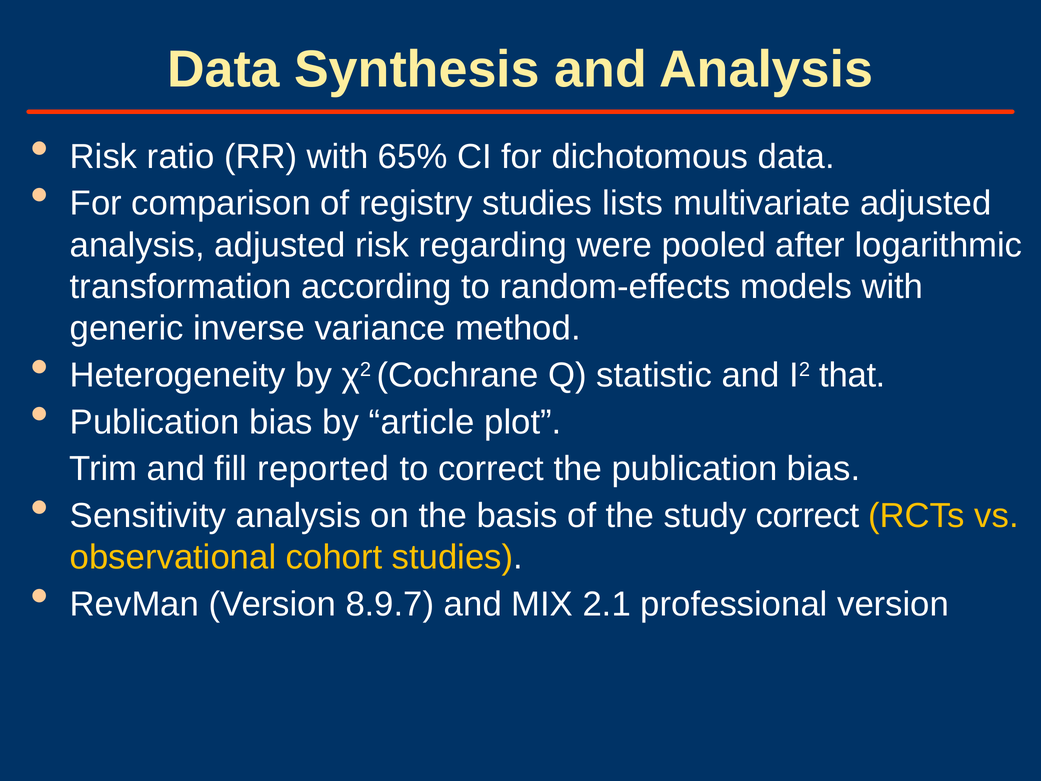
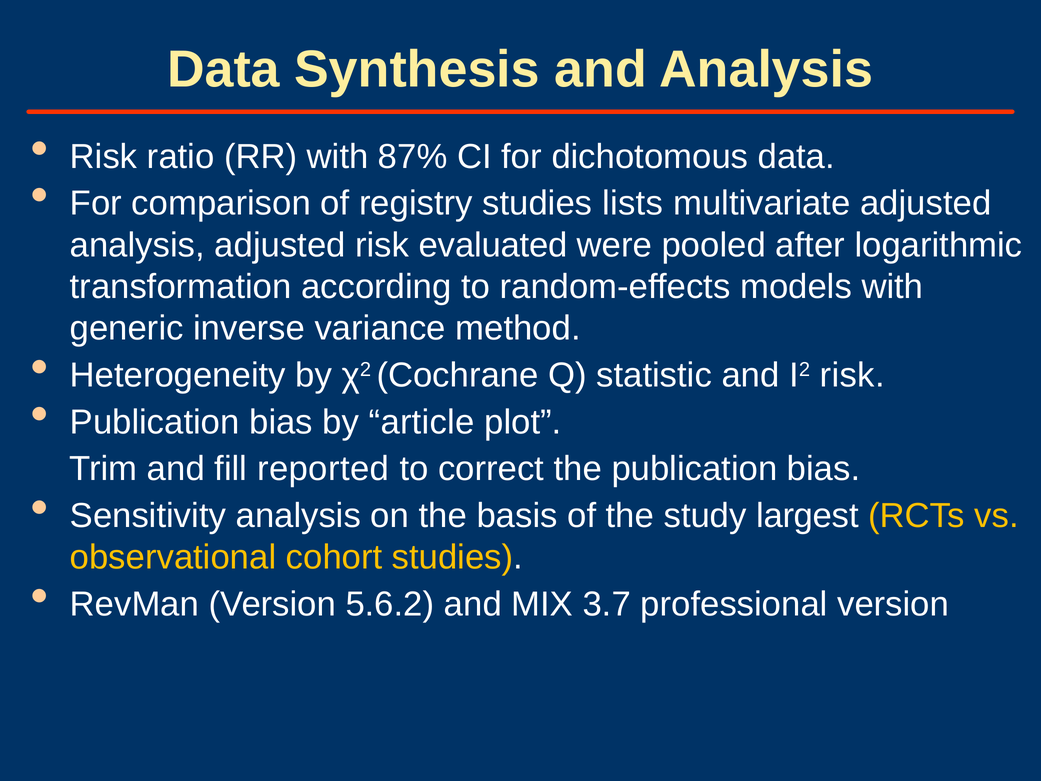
65%: 65% -> 87%
regarding: regarding -> evaluated
I2 that: that -> risk
study correct: correct -> largest
8.9.7: 8.9.7 -> 5.6.2
2.1: 2.1 -> 3.7
